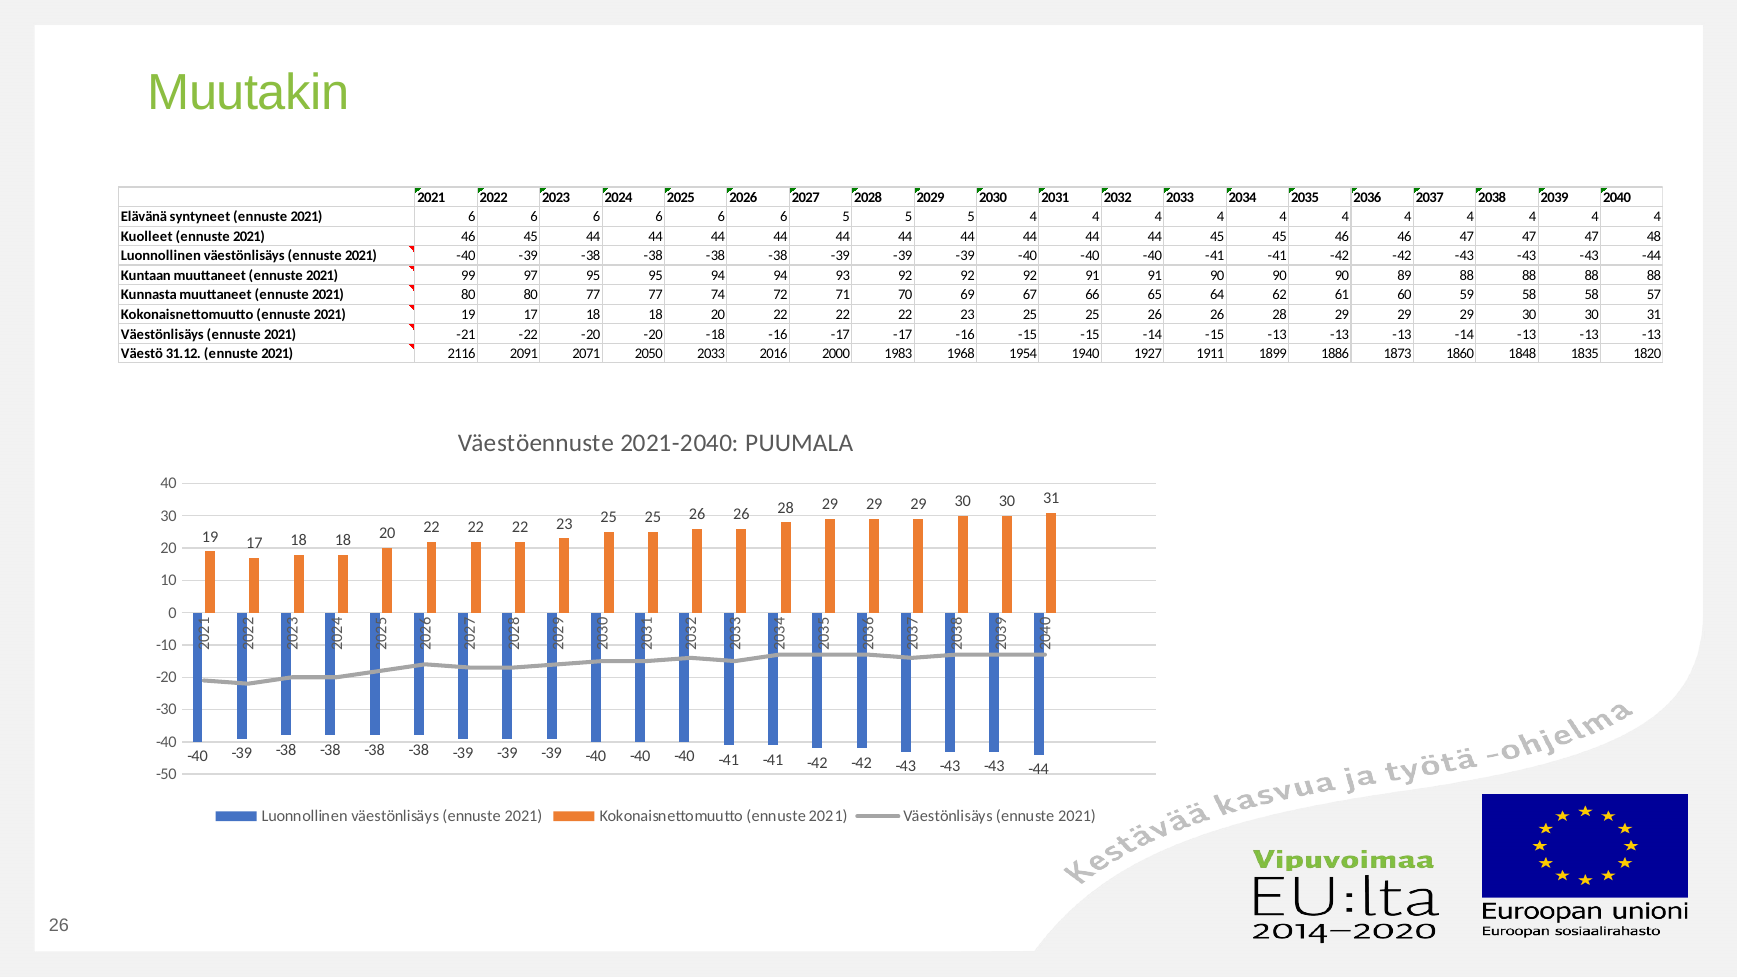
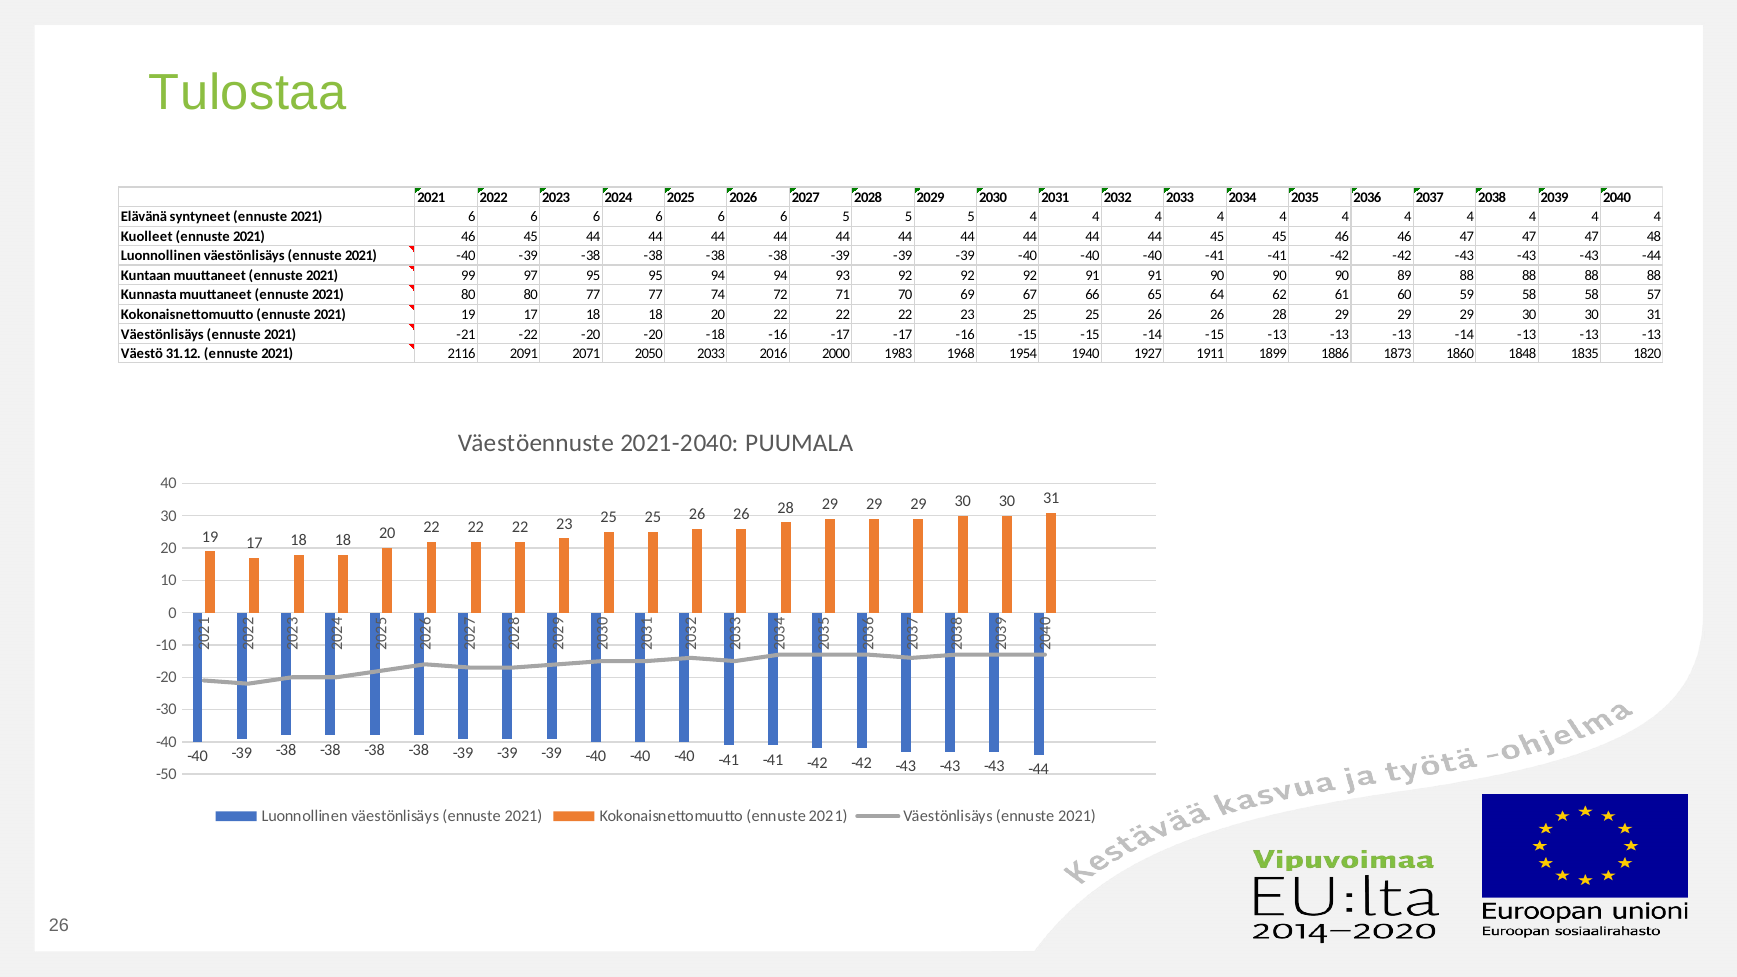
Muutakin: Muutakin -> Tulostaa
